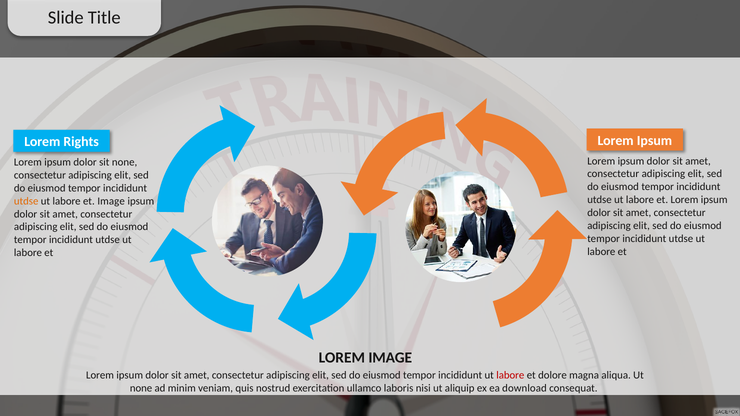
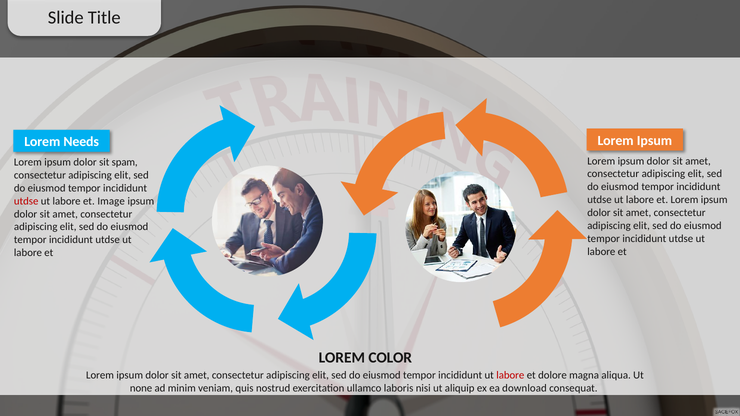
Rights: Rights -> Needs
sit none: none -> spam
utdse at (26, 201) colour: orange -> red
LOREM IMAGE: IMAGE -> COLOR
